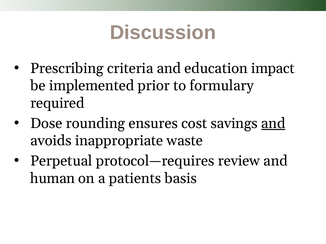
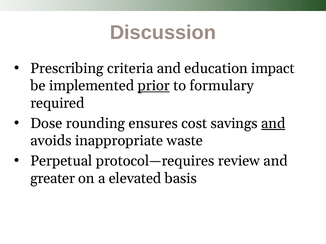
prior underline: none -> present
human: human -> greater
patients: patients -> elevated
